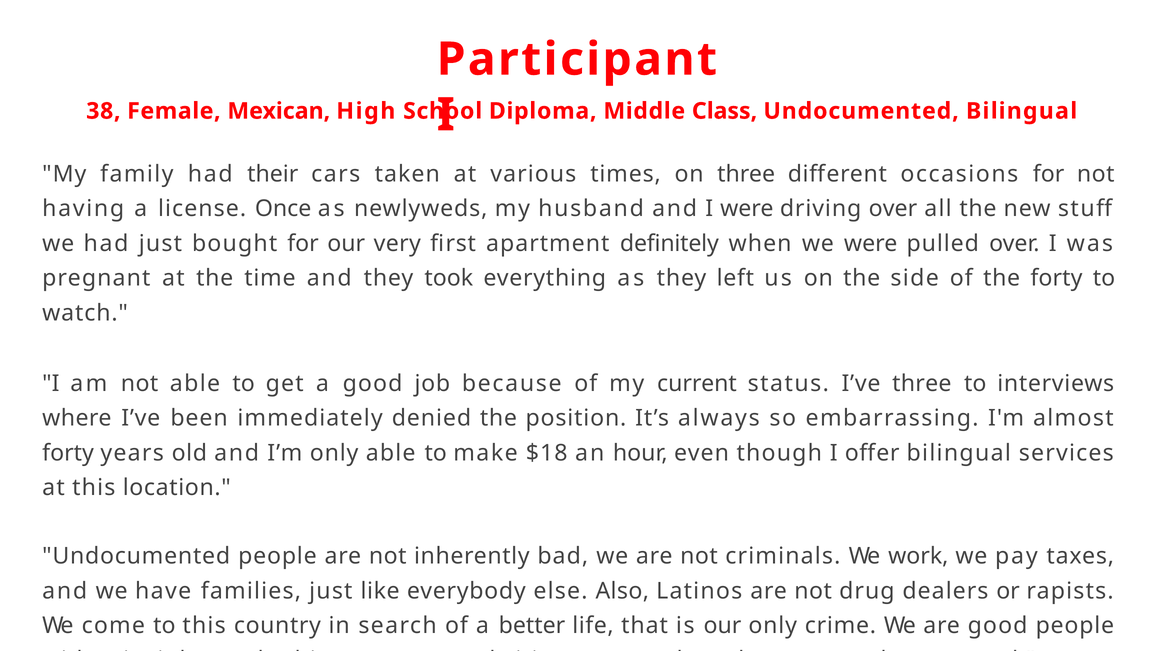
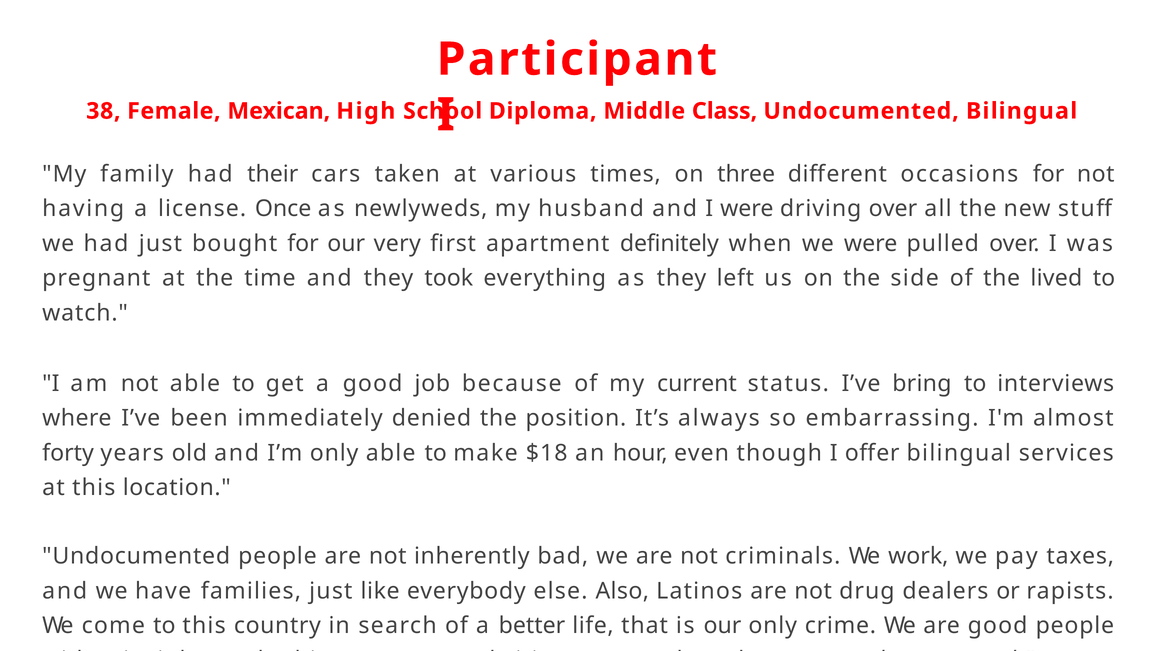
the forty: forty -> lived
I’ve three: three -> bring
